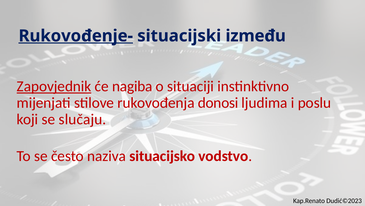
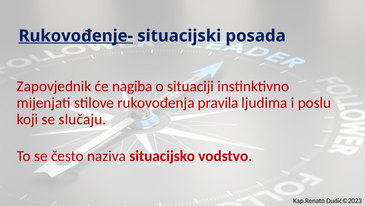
između: između -> posada
Zapovjednik underline: present -> none
donosi: donosi -> pravila
